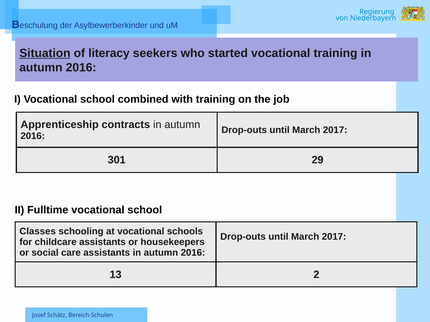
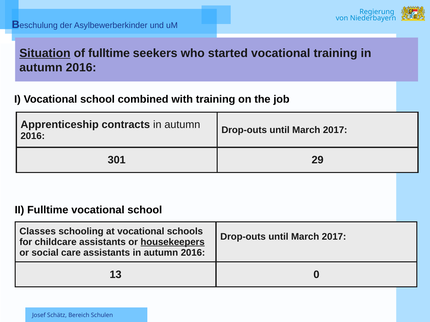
of literacy: literacy -> fulltime
housekeepers underline: none -> present
2: 2 -> 0
